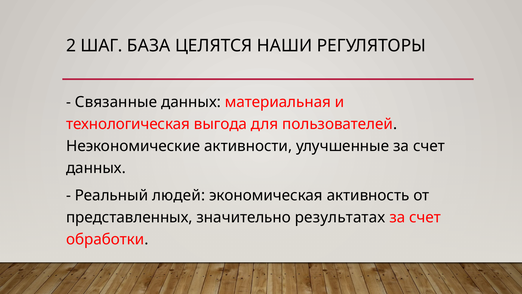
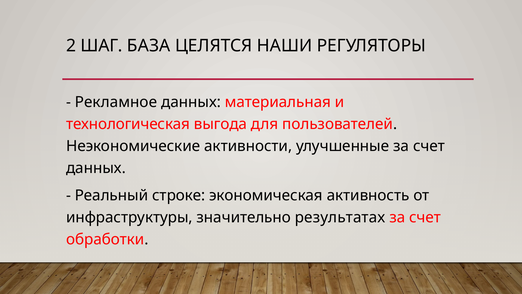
Связанные: Связанные -> Рекламное
людей: людей -> строке
представленных: представленных -> инфраструктуры
